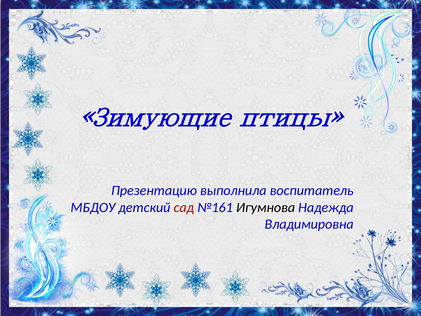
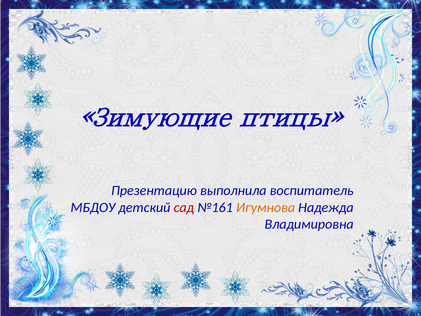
Игумнова colour: black -> orange
